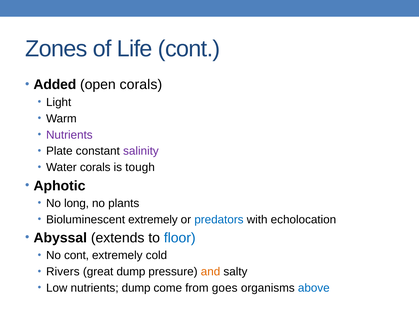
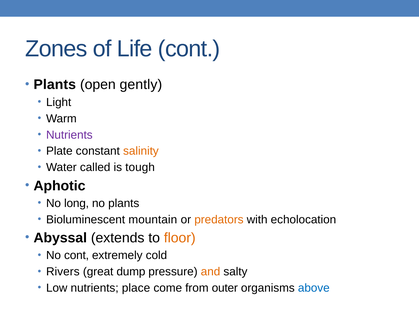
Added at (55, 85): Added -> Plants
open corals: corals -> gently
salinity colour: purple -> orange
Water corals: corals -> called
Bioluminescent extremely: extremely -> mountain
predators colour: blue -> orange
floor colour: blue -> orange
nutrients dump: dump -> place
goes: goes -> outer
